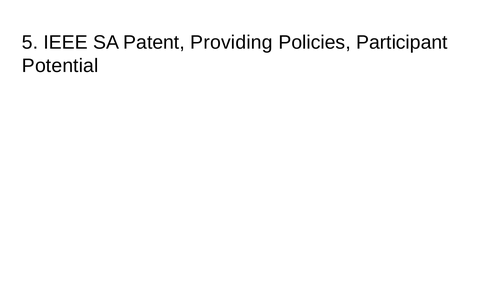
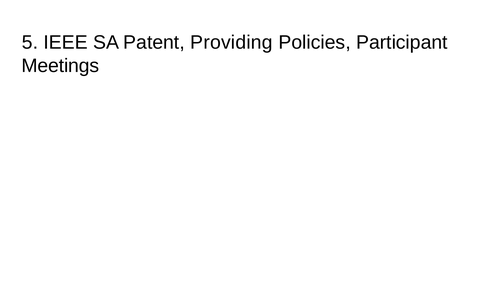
Potential: Potential -> Meetings
